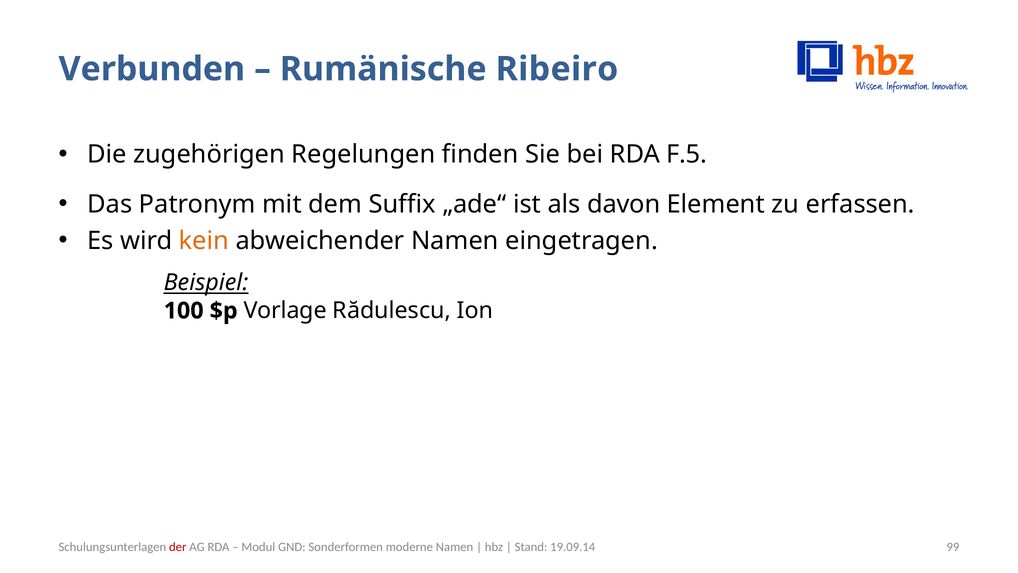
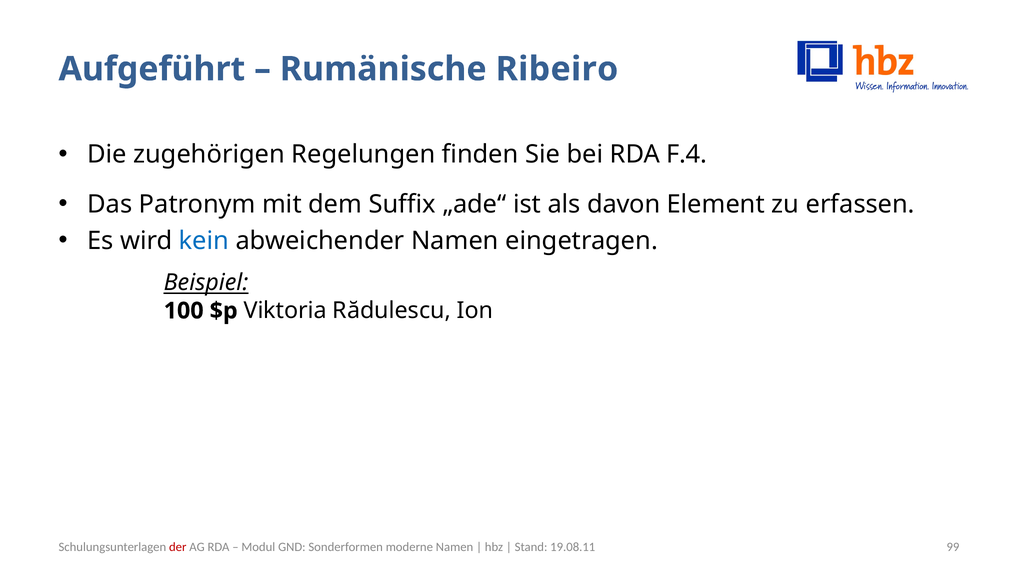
Verbunden: Verbunden -> Aufgeführt
F.5: F.5 -> F.4
kein colour: orange -> blue
Vorlage: Vorlage -> Viktoria
19.09.14: 19.09.14 -> 19.08.11
